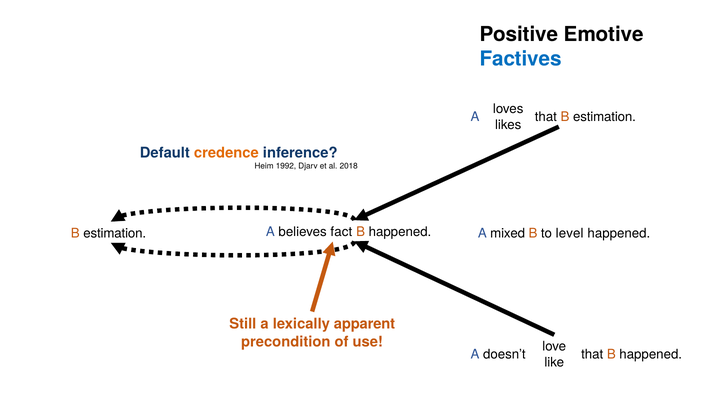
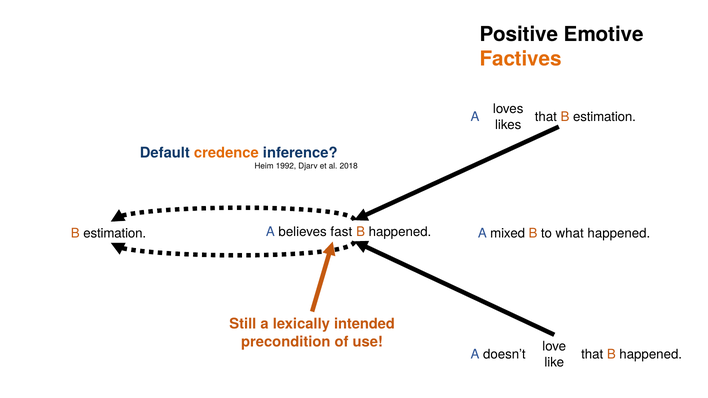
Factives colour: blue -> orange
fact: fact -> fast
level: level -> what
apparent: apparent -> intended
